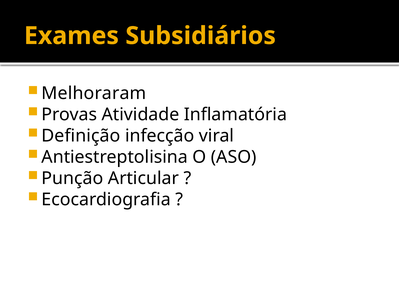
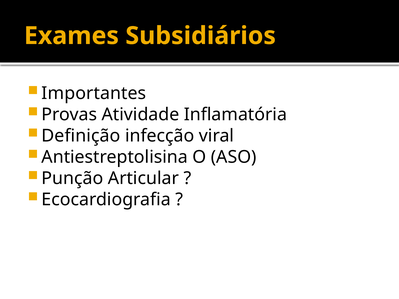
Melhoraram: Melhoraram -> Importantes
